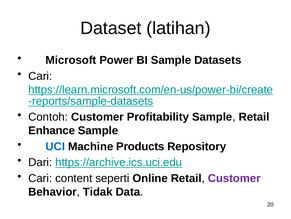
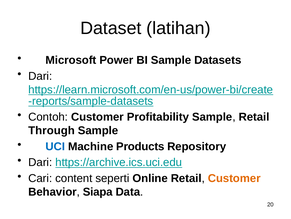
Cari at (40, 76): Cari -> Dari
Enhance: Enhance -> Through
Customer at (234, 178) colour: purple -> orange
Tidak: Tidak -> Siapa
